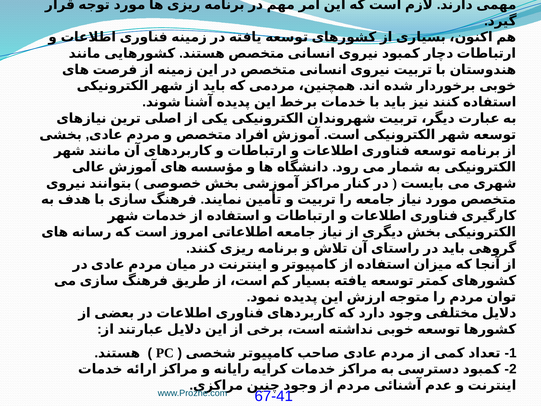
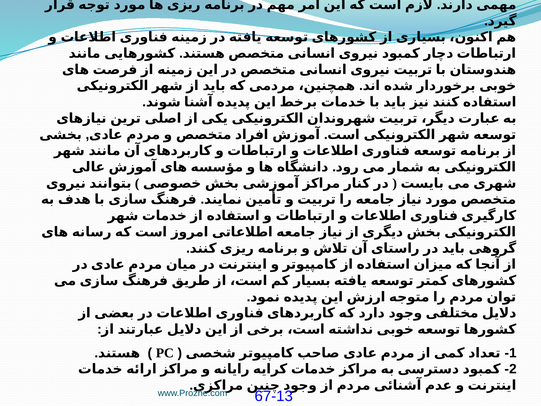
67-41: 67-41 -> 67-13
